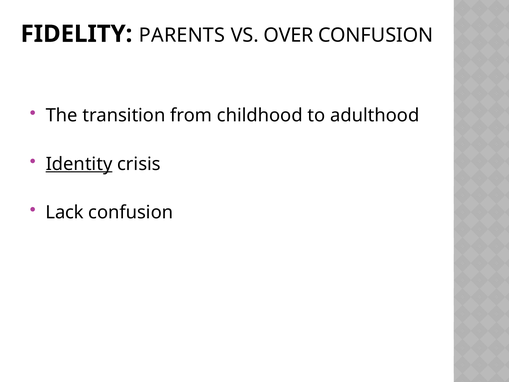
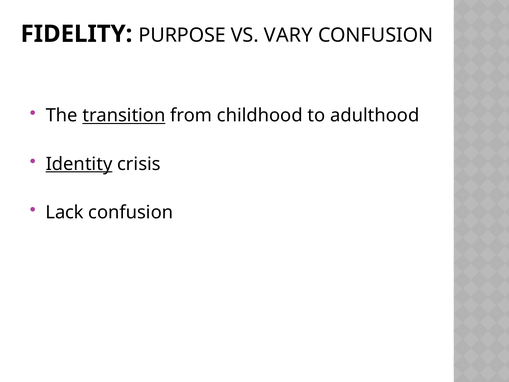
PARENTS: PARENTS -> PURPOSE
OVER: OVER -> VARY
transition underline: none -> present
